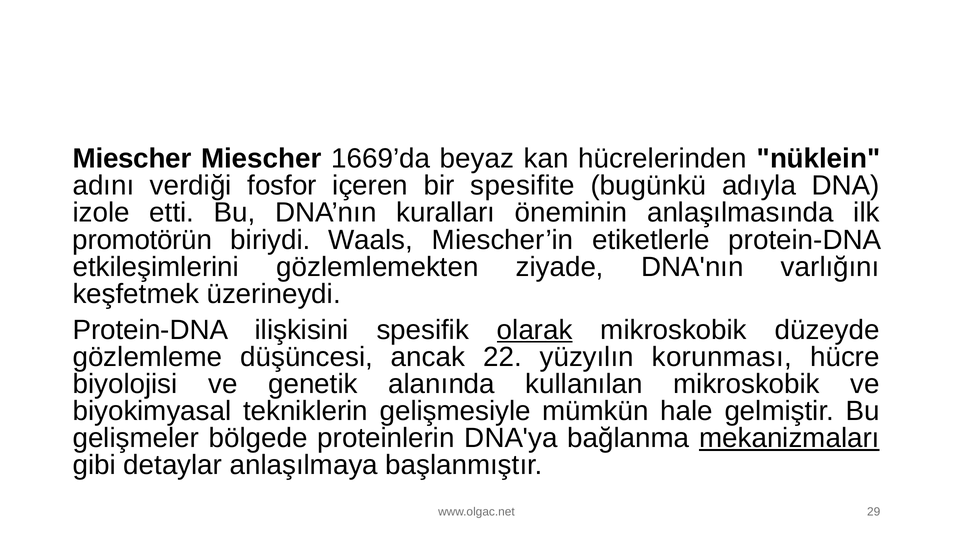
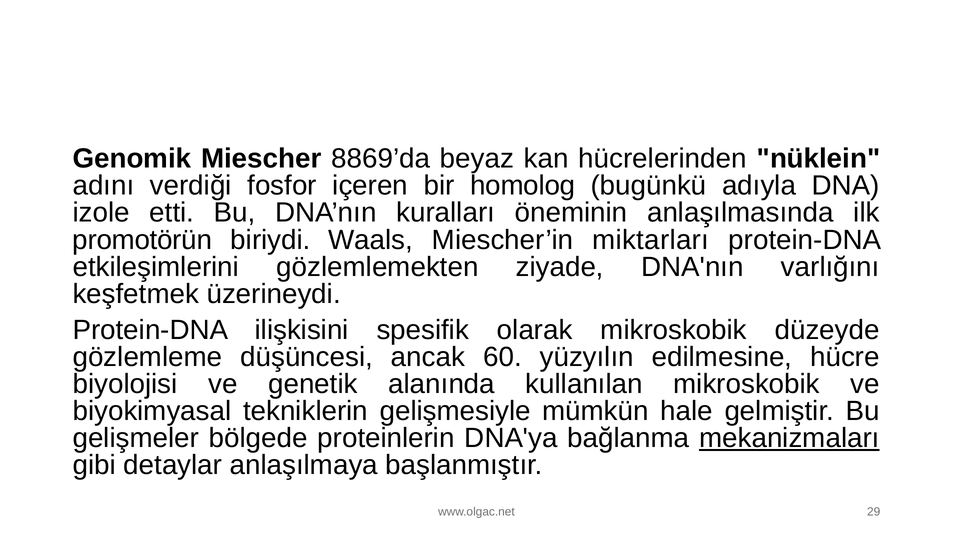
Miescher at (132, 159): Miescher -> Genomik
1669’da: 1669’da -> 8869’da
spesifite: spesifite -> homolog
etiketlerle: etiketlerle -> miktarları
olarak underline: present -> none
22: 22 -> 60
korunması: korunması -> edilmesine
